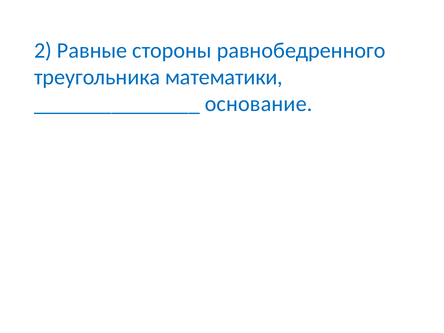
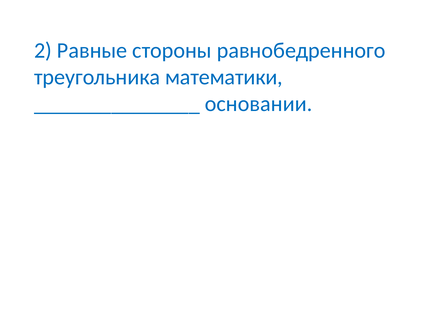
основание: основание -> основании
